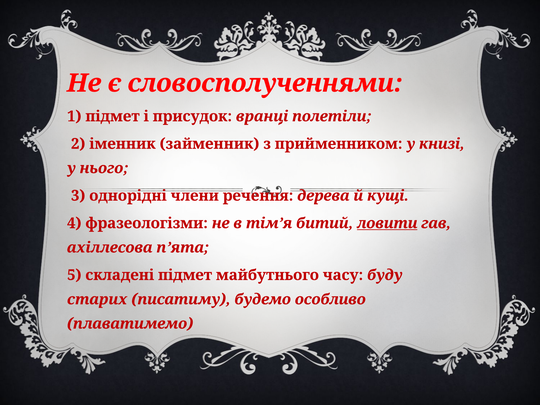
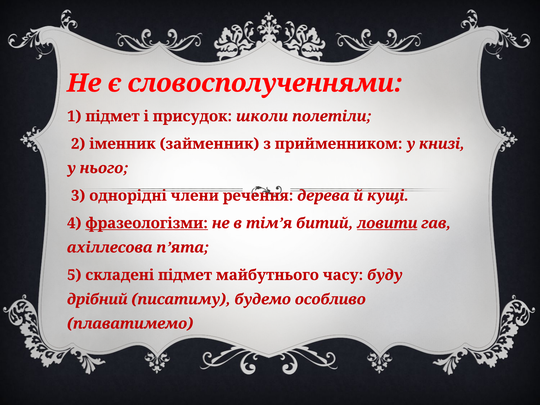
вранці: вранці -> школи
фразеологізми underline: none -> present
старих: старих -> дрібний
